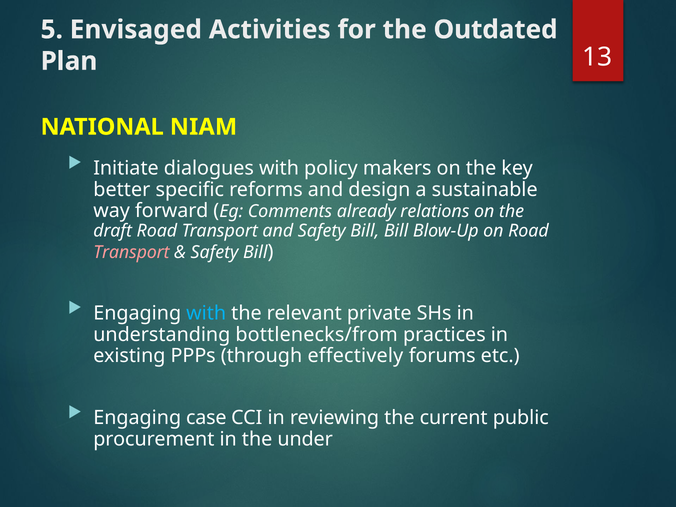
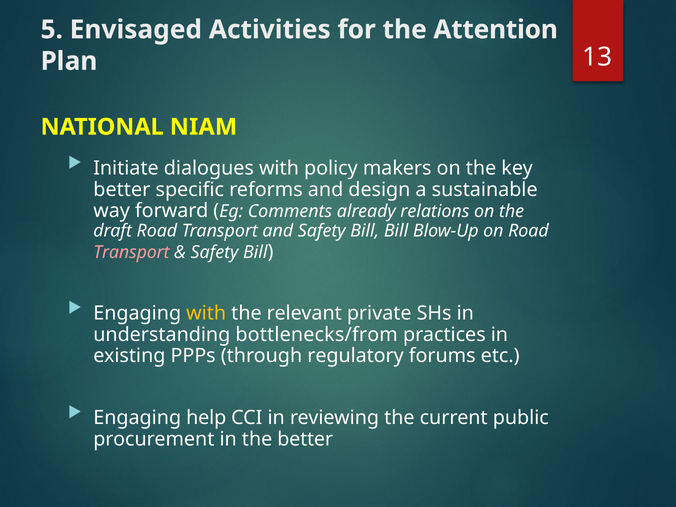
Outdated: Outdated -> Attention
with at (206, 313) colour: light blue -> yellow
effectively: effectively -> regulatory
case: case -> help
the under: under -> better
